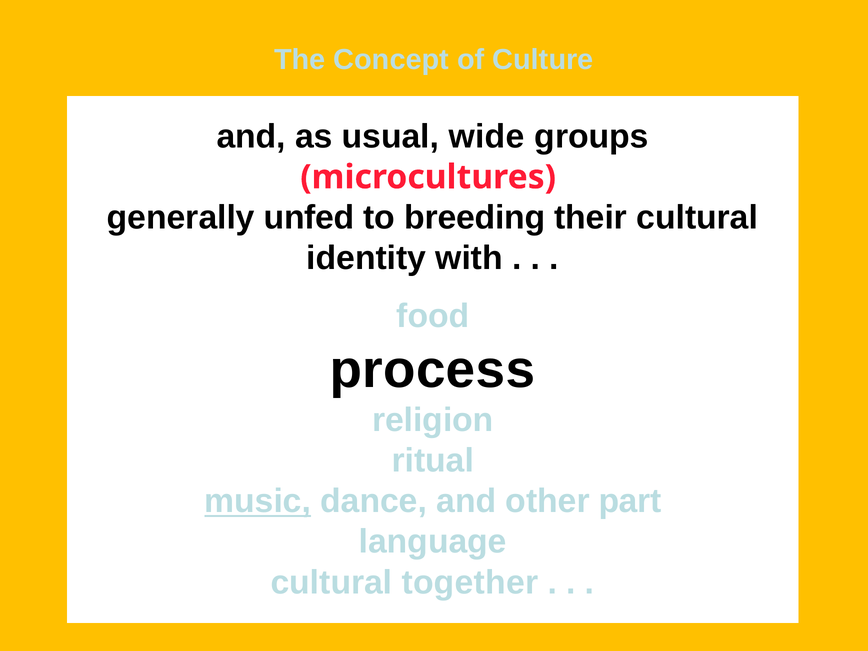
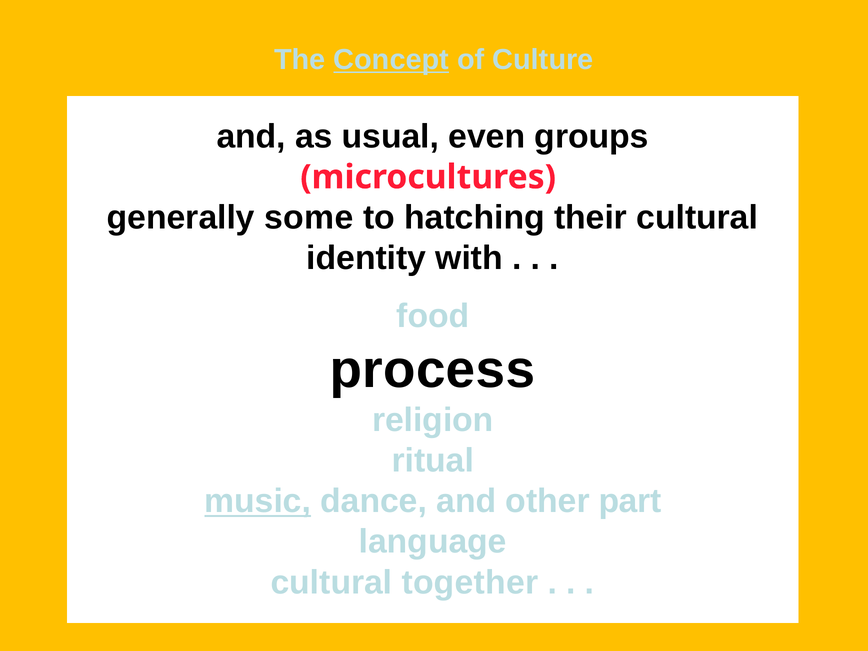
Concept underline: none -> present
wide: wide -> even
unfed: unfed -> some
breeding: breeding -> hatching
